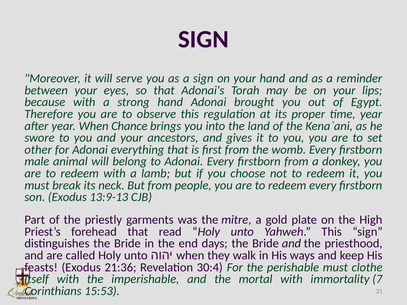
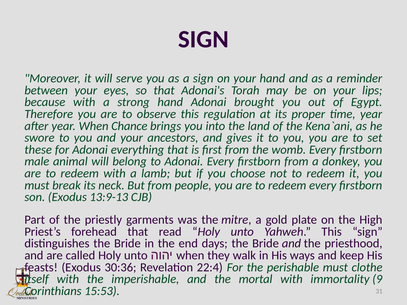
other: other -> these
21:36: 21:36 -> 30:36
30:4: 30:4 -> 22:4
7: 7 -> 9
